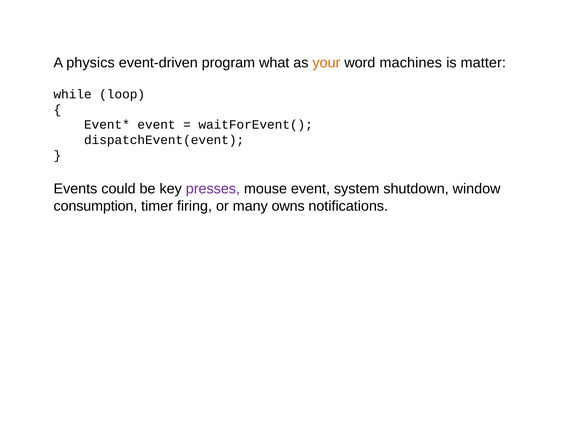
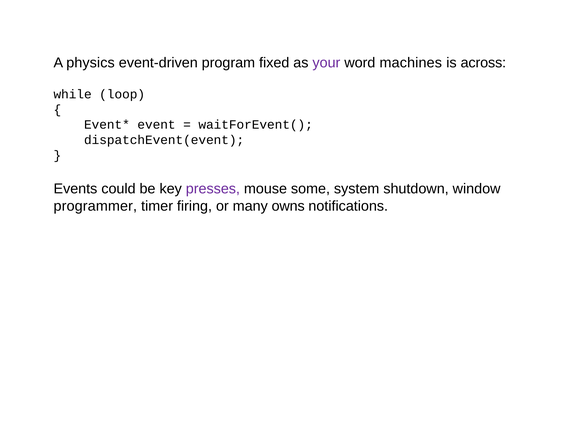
what: what -> fixed
your colour: orange -> purple
matter: matter -> across
mouse event: event -> some
consumption: consumption -> programmer
